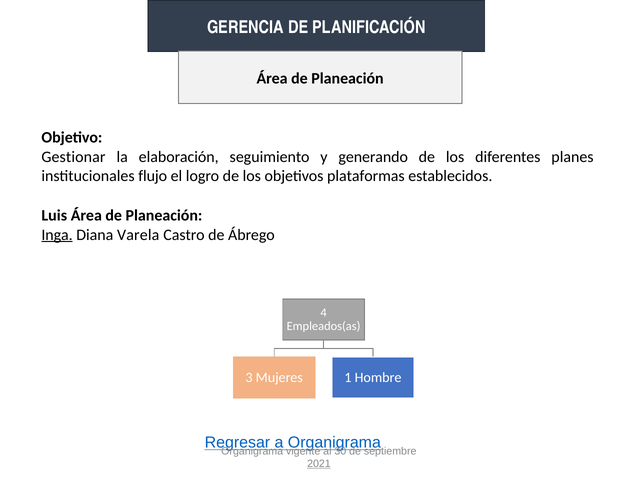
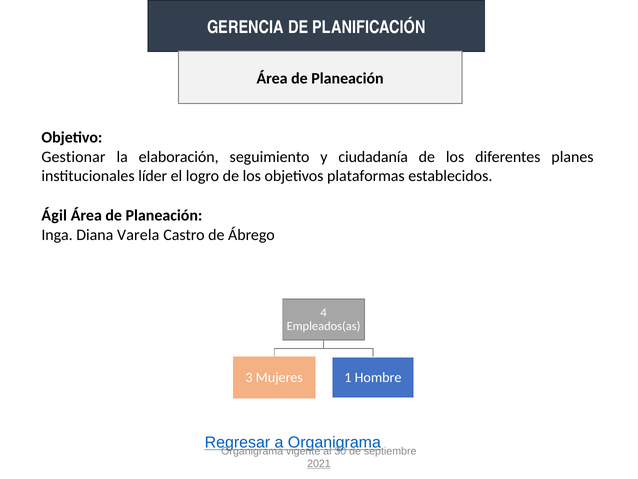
generando: generando -> ciudadanía
flujo: flujo -> líder
Luis: Luis -> Ágil
Inga underline: present -> none
